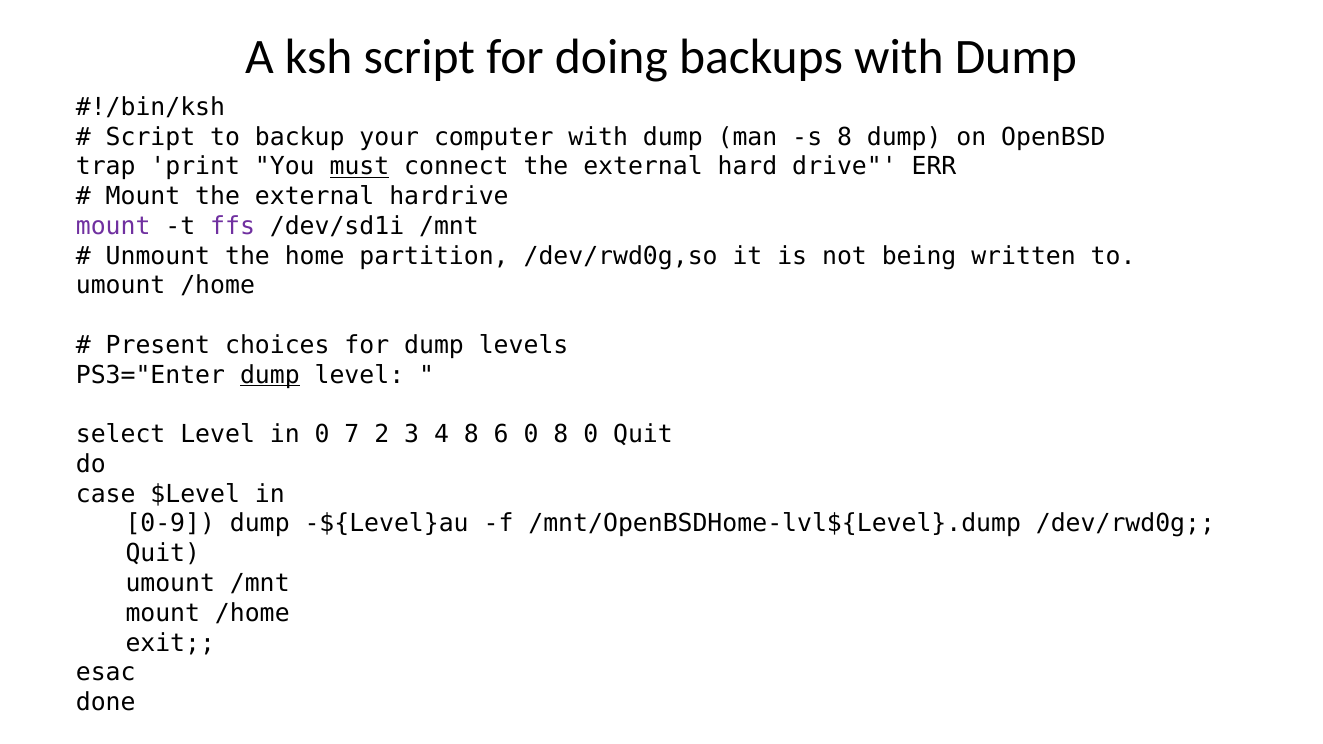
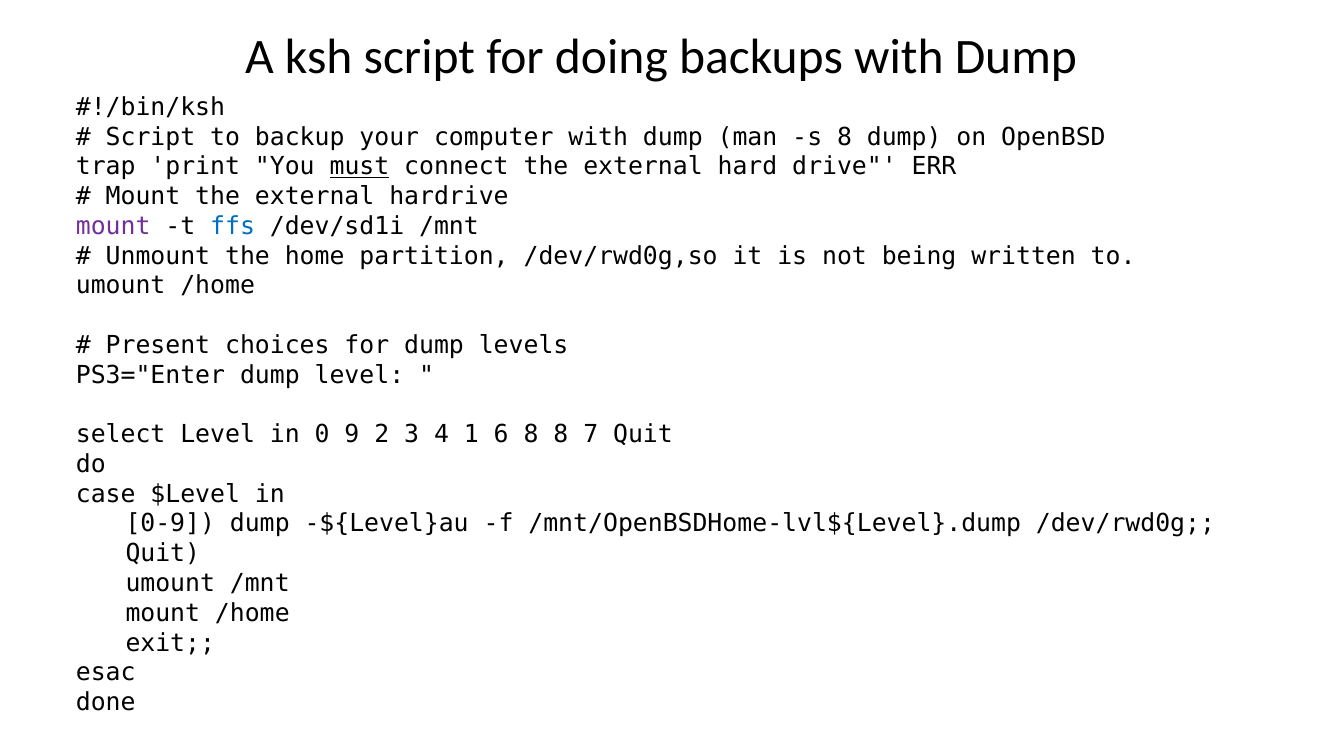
ffs colour: purple -> blue
dump at (270, 375) underline: present -> none
7: 7 -> 9
4 8: 8 -> 1
6 0: 0 -> 8
8 0: 0 -> 7
